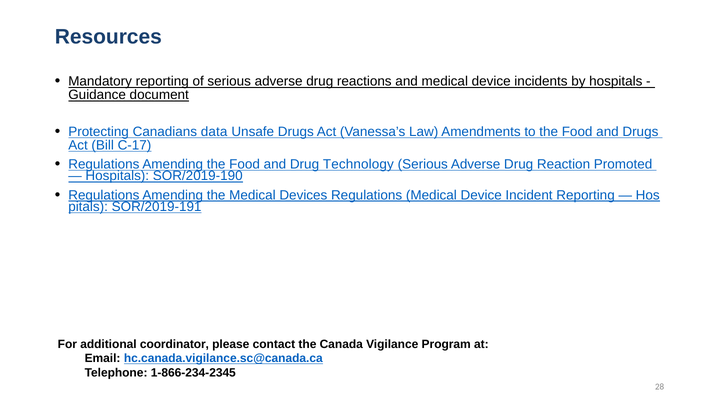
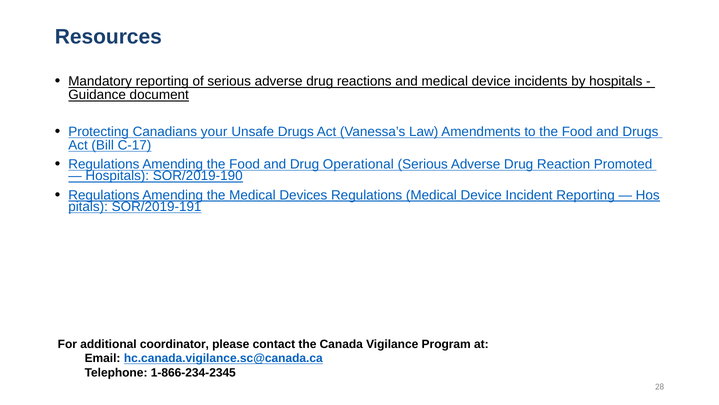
data: data -> your
Technology: Technology -> Operational
